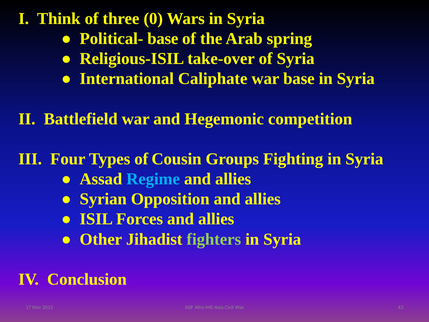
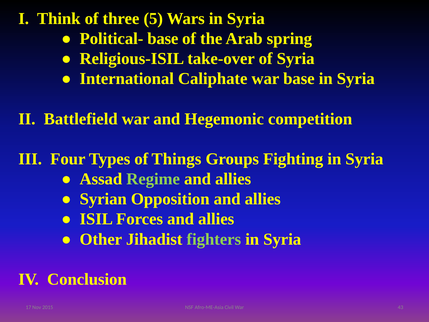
0: 0 -> 5
Cousin: Cousin -> Things
Regime colour: light blue -> light green
